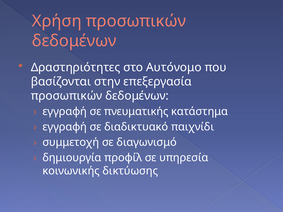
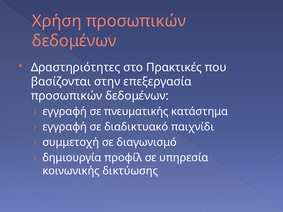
Αυτόνομο: Αυτόνομο -> Πρακτικές
